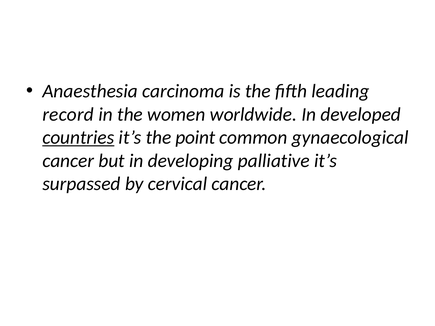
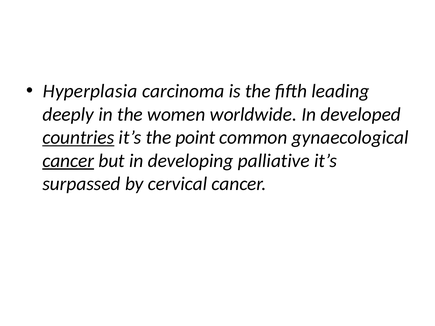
Anaesthesia: Anaesthesia -> Hyperplasia
record: record -> deeply
cancer at (68, 161) underline: none -> present
